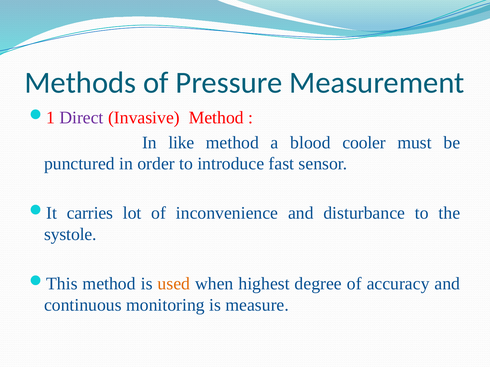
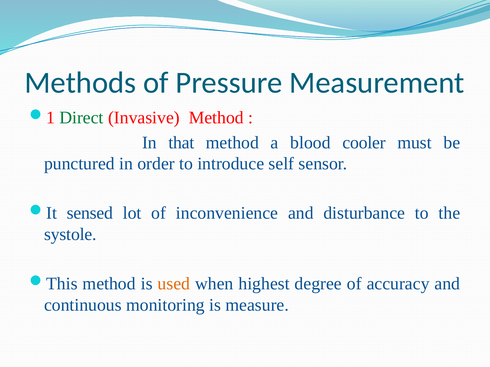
Direct colour: purple -> green
like: like -> that
fast: fast -> self
carries: carries -> sensed
